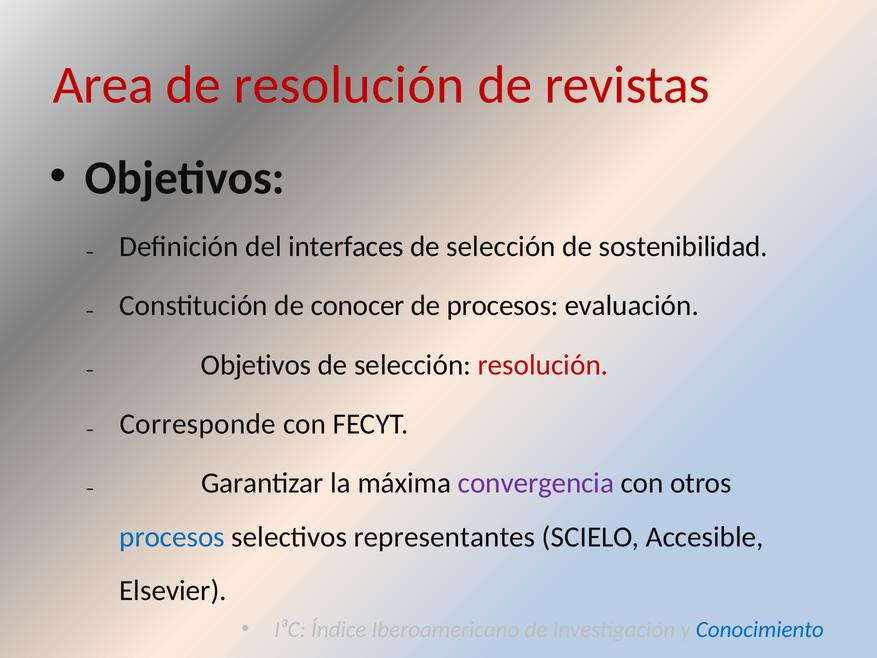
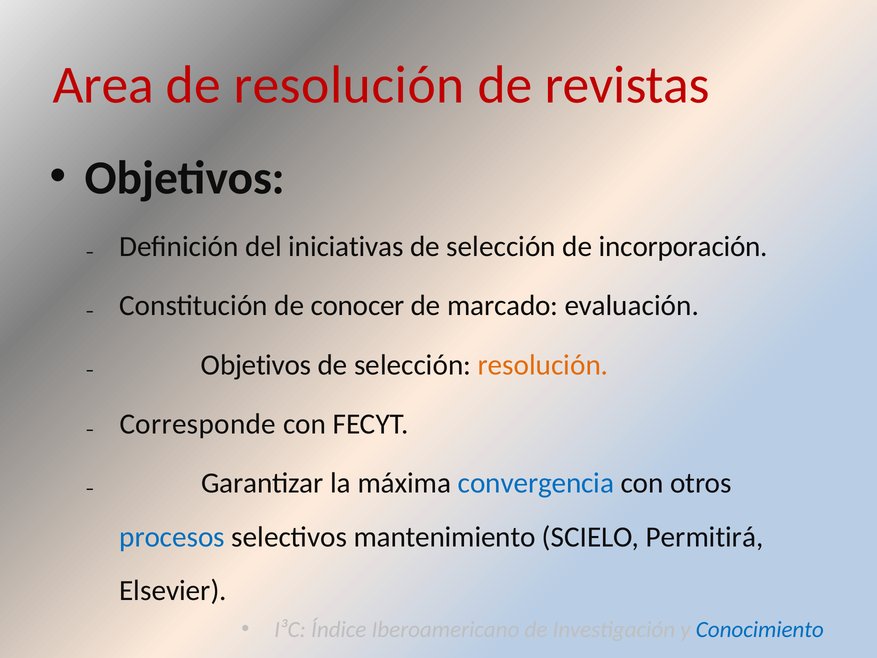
interfaces: interfaces -> iniciativas
sostenibilidad: sostenibilidad -> incorporación
de procesos: procesos -> marcado
resolución at (543, 365) colour: red -> orange
convergencia colour: purple -> blue
representantes: representantes -> mantenimiento
Accesible: Accesible -> Permitirá
